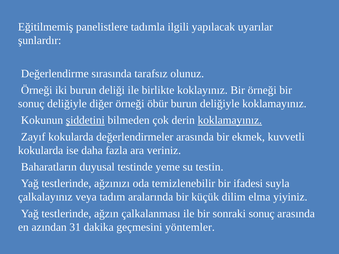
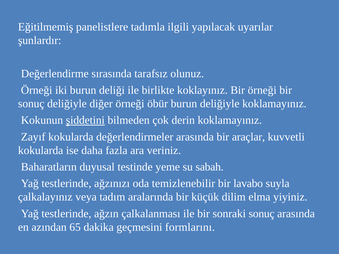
koklamayınız at (230, 120) underline: present -> none
ekmek: ekmek -> araçlar
testin: testin -> sabah
ifadesi: ifadesi -> lavabo
31: 31 -> 65
yöntemler: yöntemler -> formlarını
